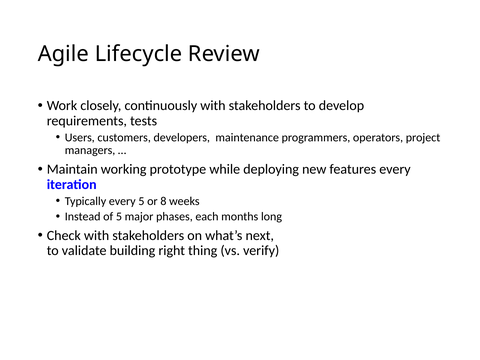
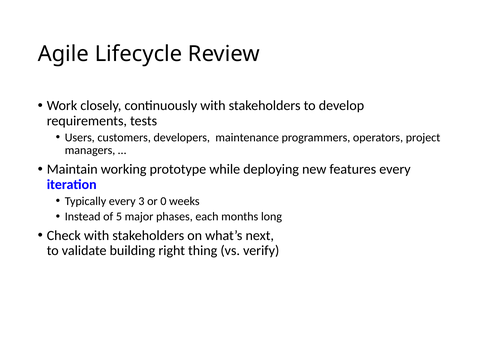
every 5: 5 -> 3
8: 8 -> 0
